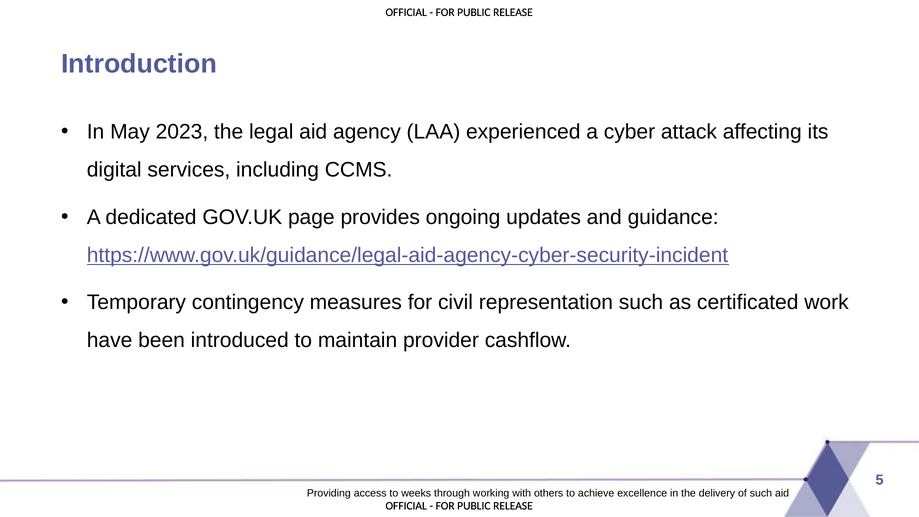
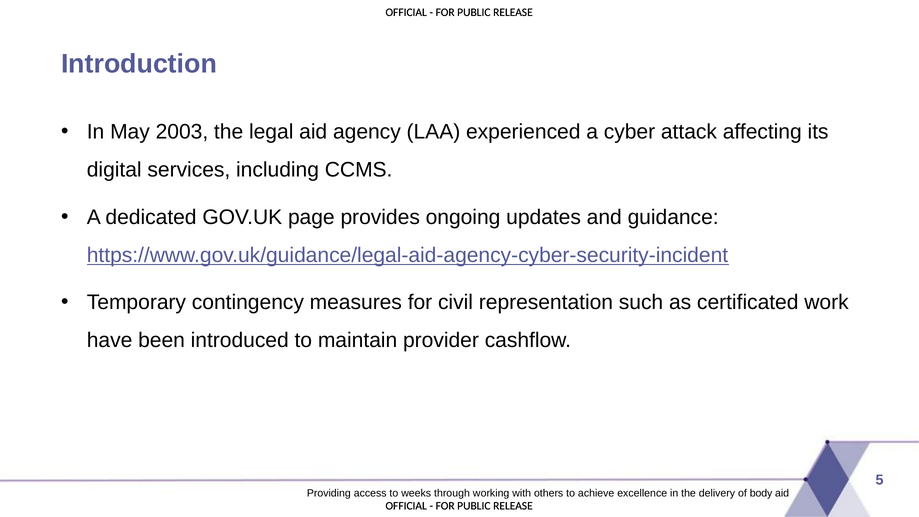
2023: 2023 -> 2003
of such: such -> body
